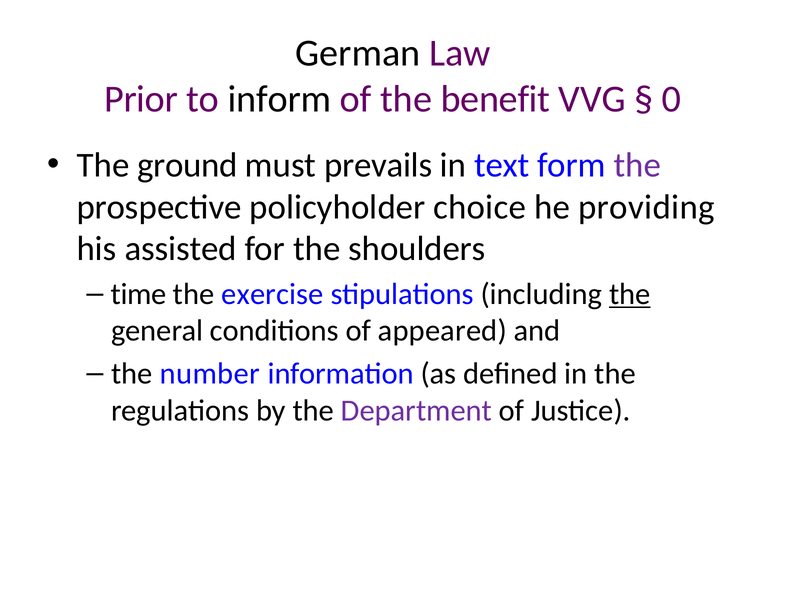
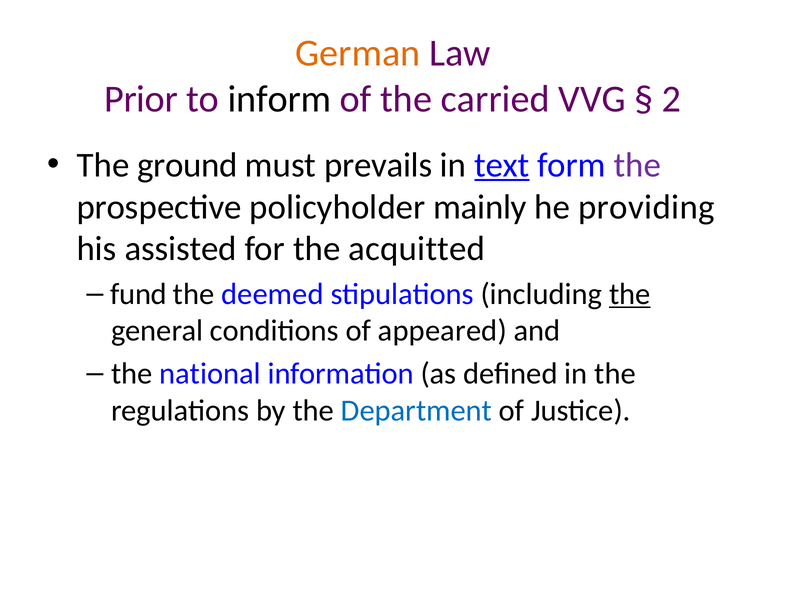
German colour: black -> orange
benefit: benefit -> carried
0: 0 -> 2
text underline: none -> present
choice: choice -> mainly
shoulders: shoulders -> acquitted
time: time -> fund
exercise: exercise -> deemed
number: number -> national
Department colour: purple -> blue
